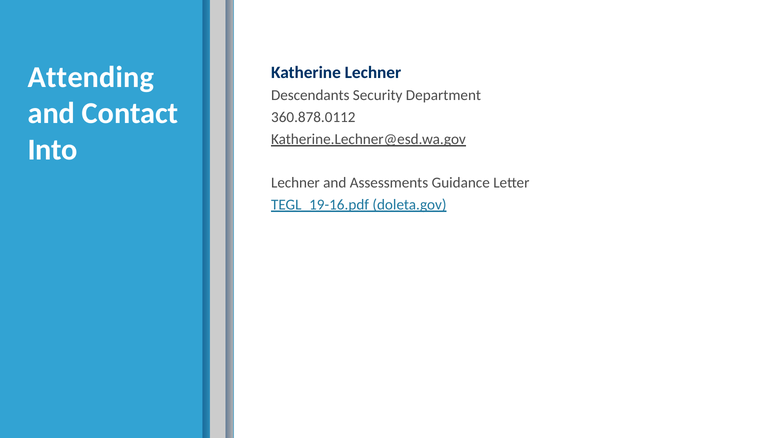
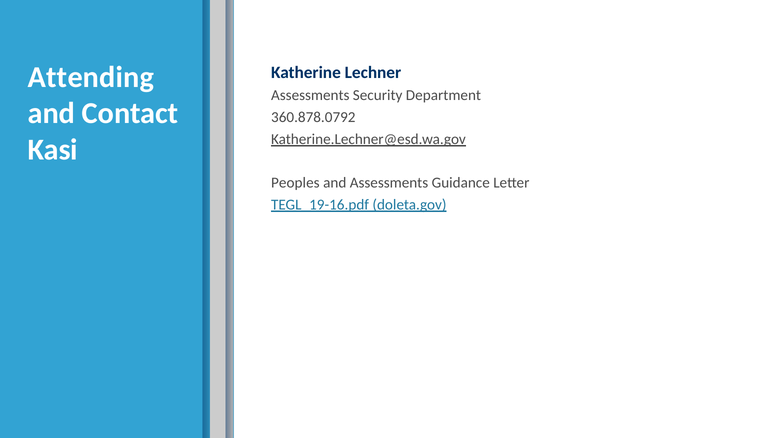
Descendants at (310, 96): Descendants -> Assessments
360.878.0112: 360.878.0112 -> 360.878.0792
Into: Into -> Kasi
Lechner at (295, 183): Lechner -> Peoples
